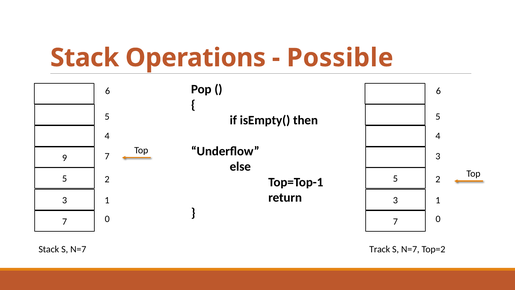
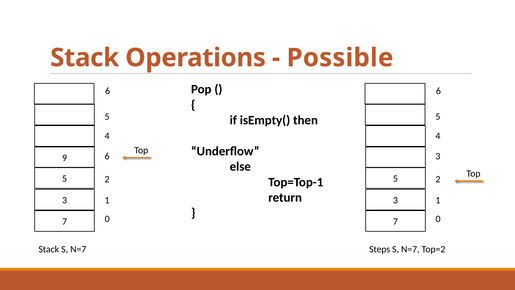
9 7: 7 -> 6
Track: Track -> Steps
